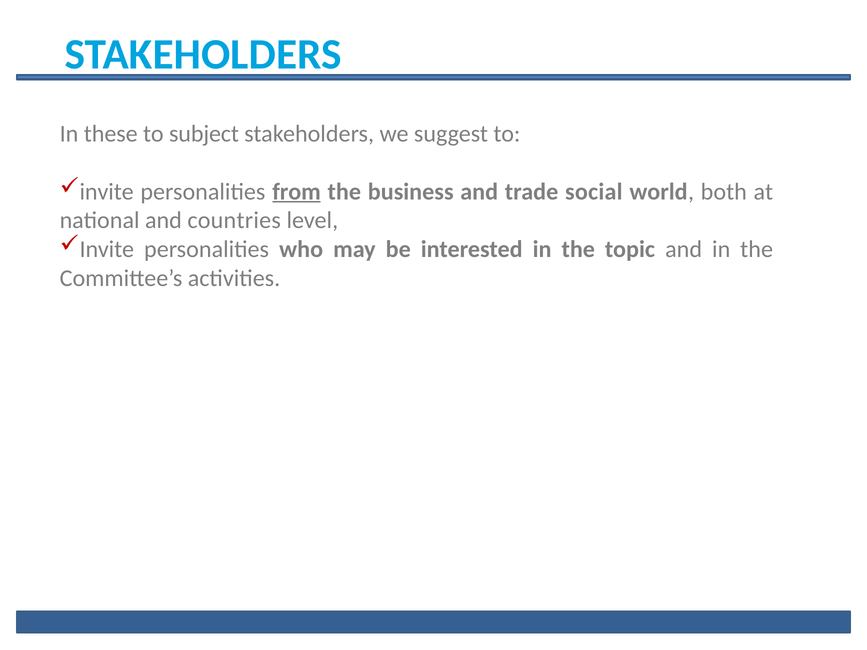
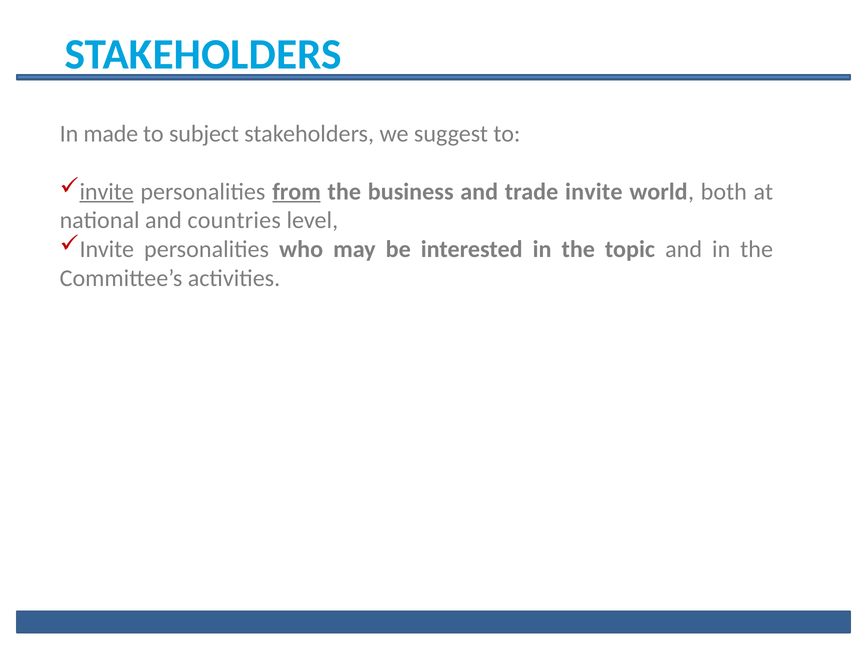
these: these -> made
invite at (107, 192) underline: none -> present
trade social: social -> invite
